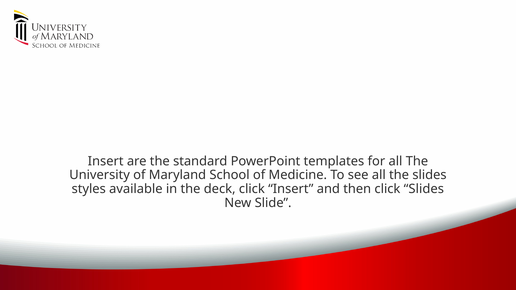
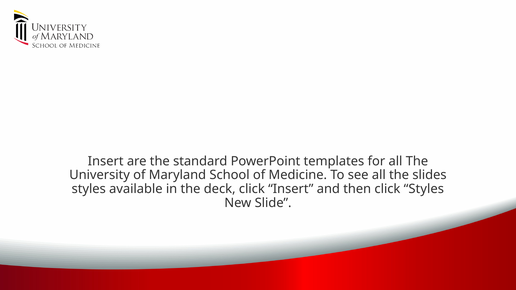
click Slides: Slides -> Styles
